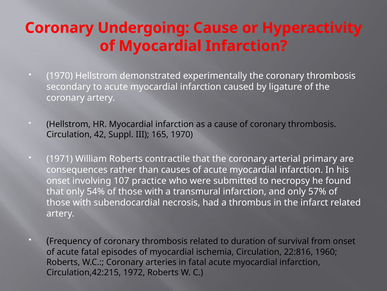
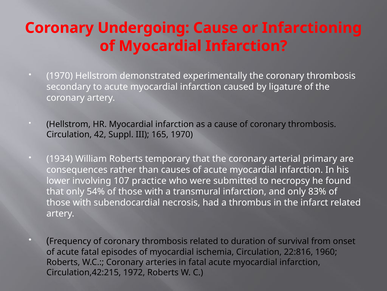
Hyperactivity: Hyperactivity -> Infarctioning
1971: 1971 -> 1934
contractile: contractile -> temporary
onset at (58, 180): onset -> lower
57%: 57% -> 83%
